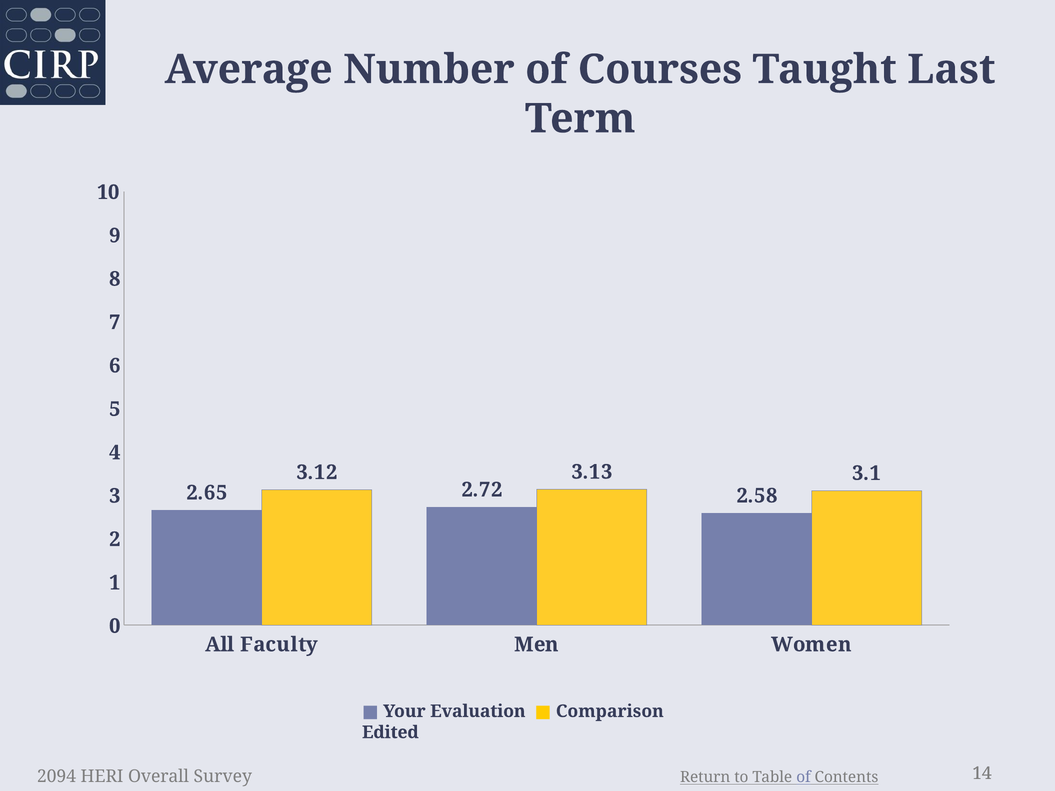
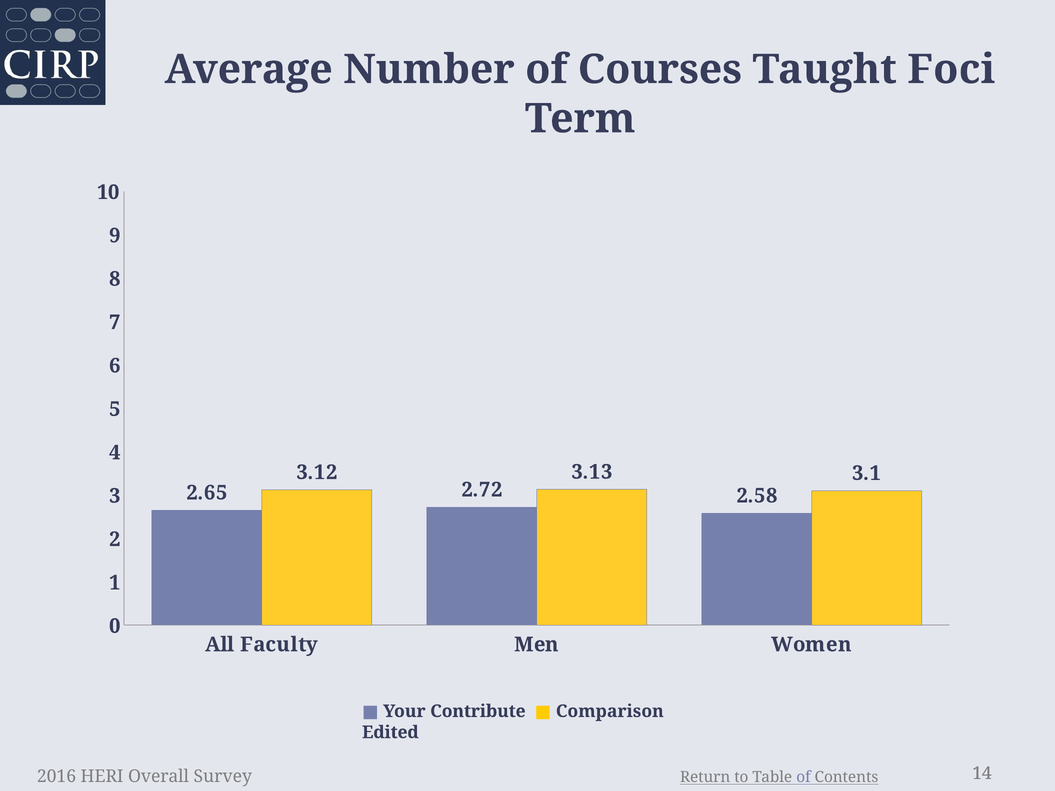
Last: Last -> Foci
Evaluation: Evaluation -> Contribute
2094: 2094 -> 2016
